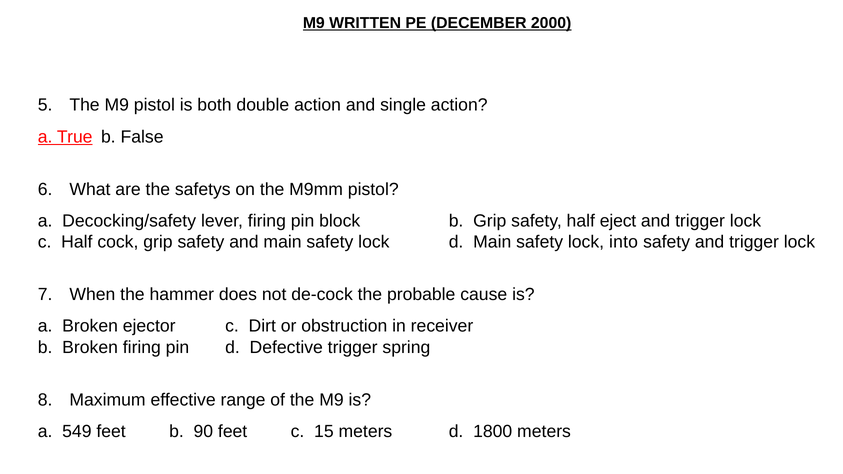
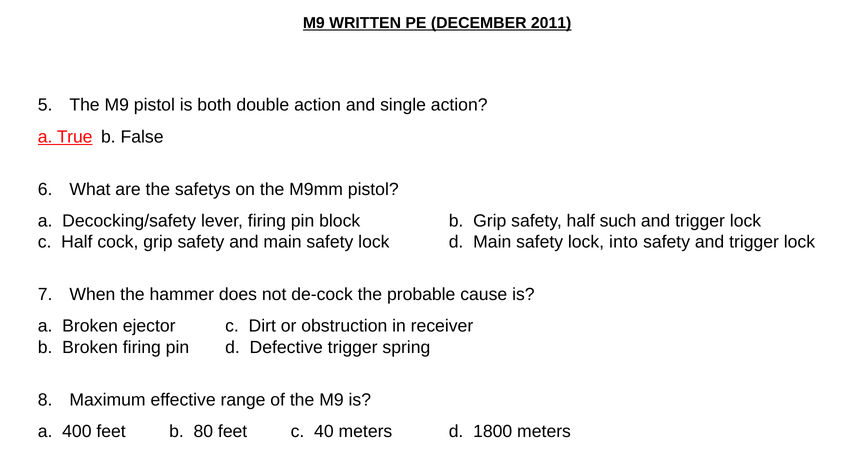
2000: 2000 -> 2011
eject: eject -> such
549: 549 -> 400
90: 90 -> 80
15: 15 -> 40
